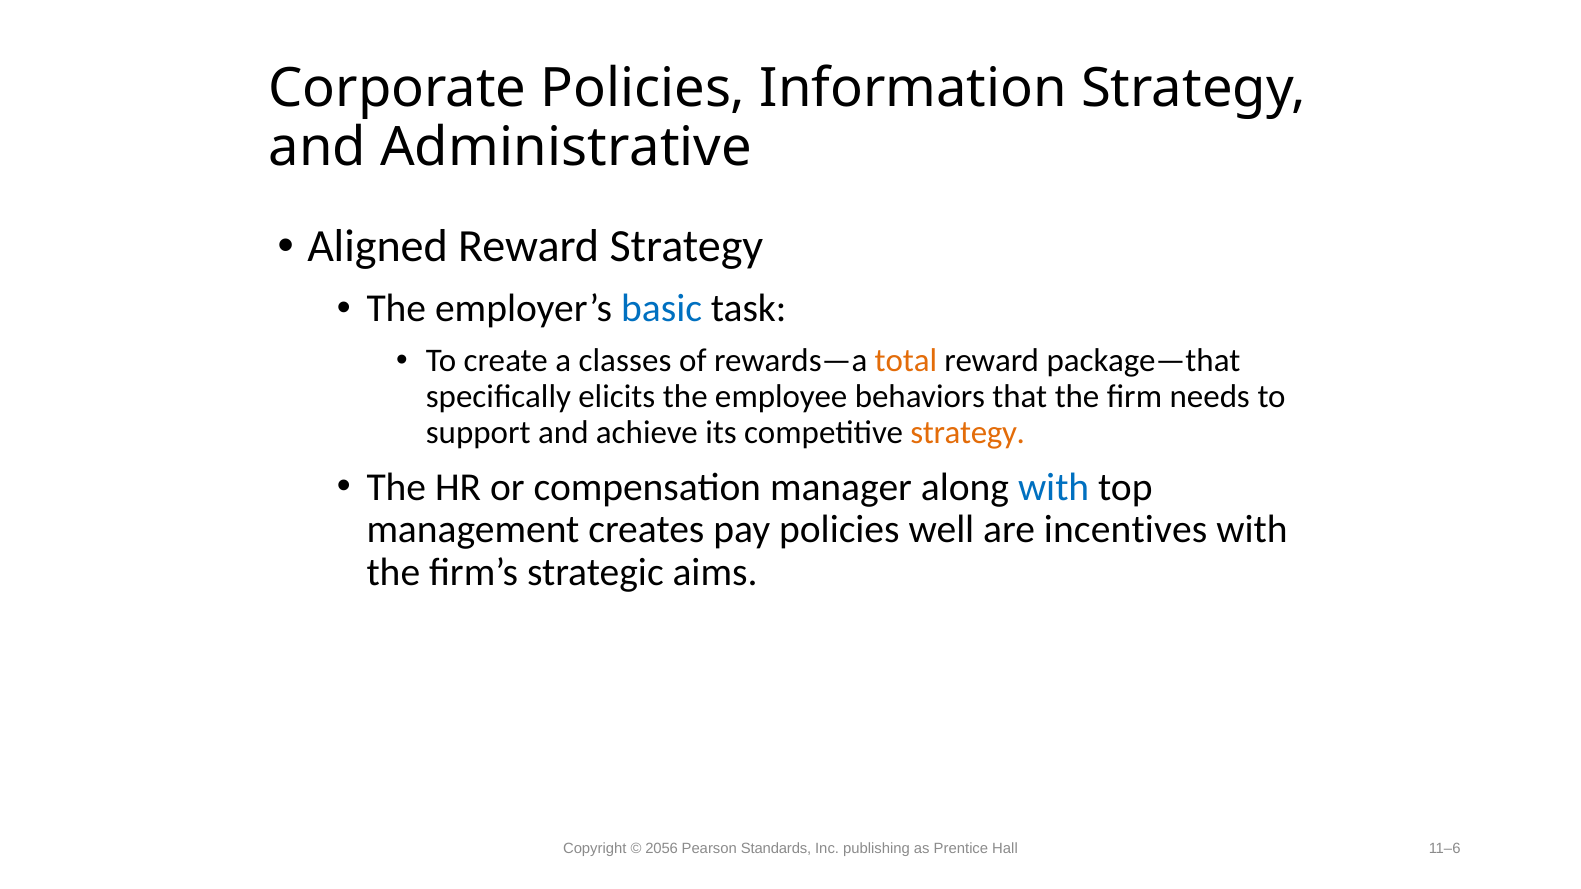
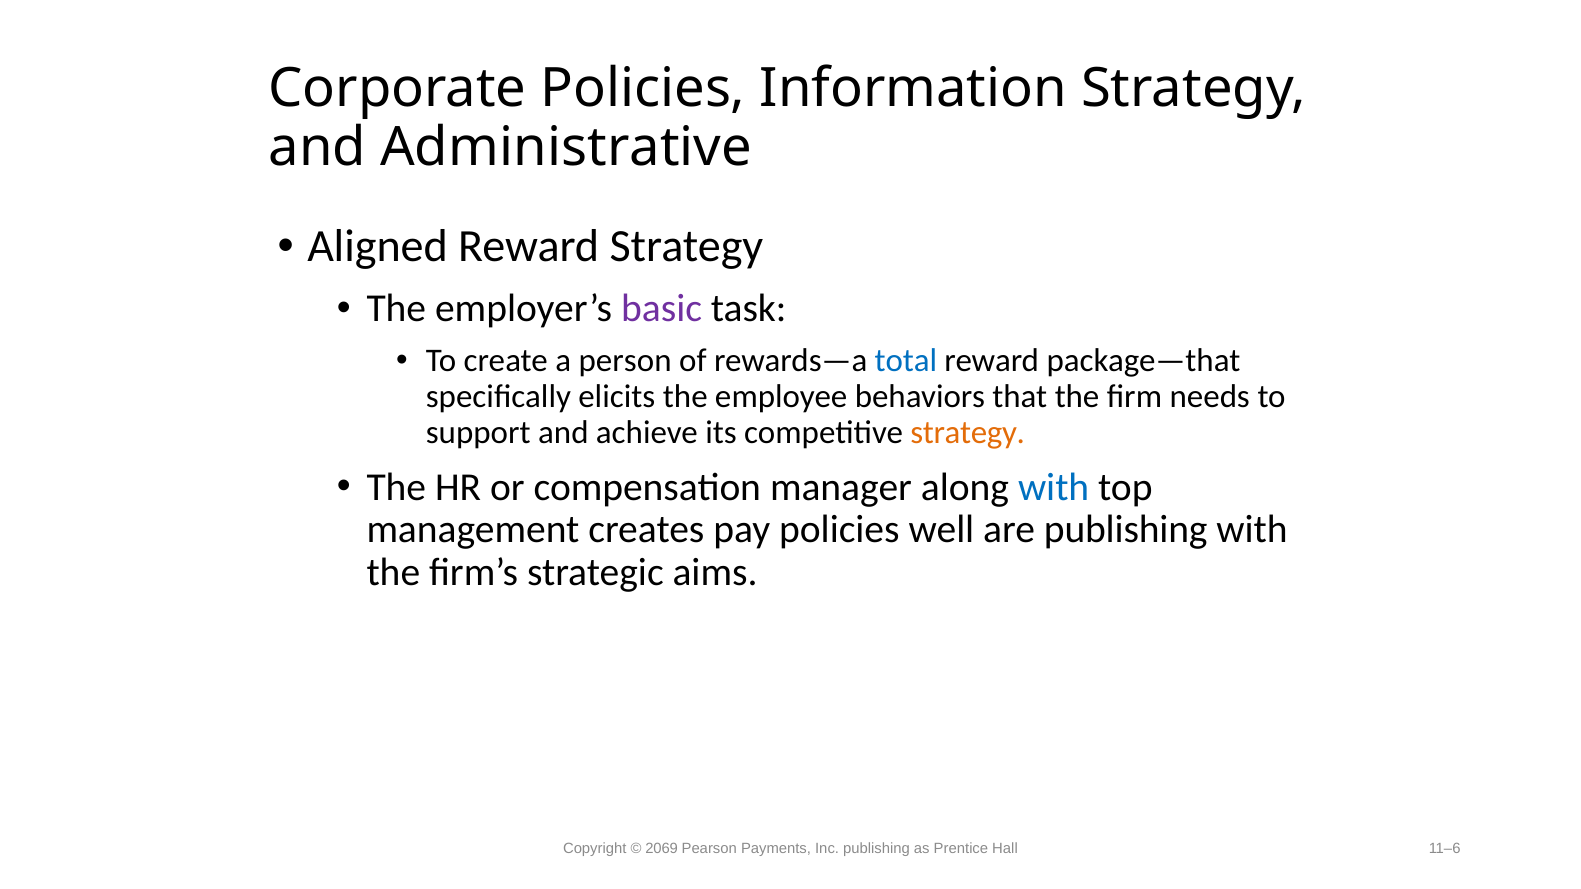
basic colour: blue -> purple
classes: classes -> person
total colour: orange -> blue
are incentives: incentives -> publishing
2056: 2056 -> 2069
Standards: Standards -> Payments
